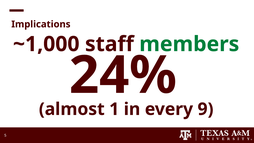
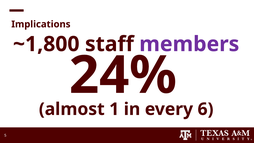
~1,000: ~1,000 -> ~1,800
members colour: green -> purple
9: 9 -> 6
